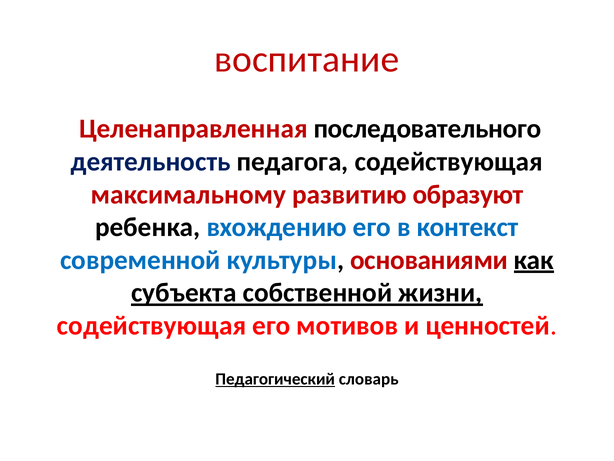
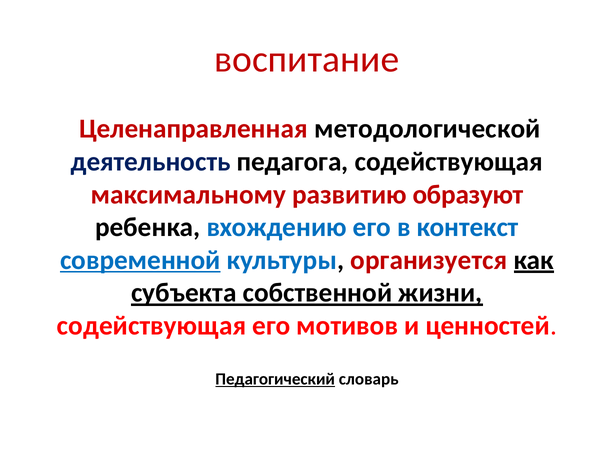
последовательного: последовательного -> методологической
современной underline: none -> present
основаниями: основаниями -> организуется
